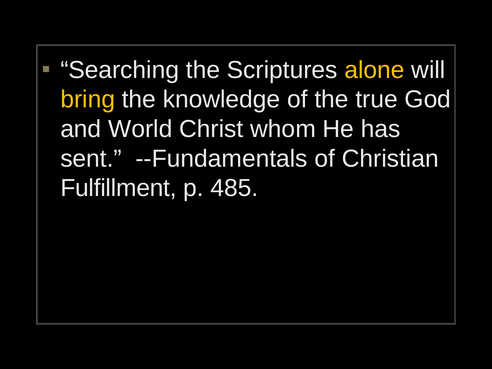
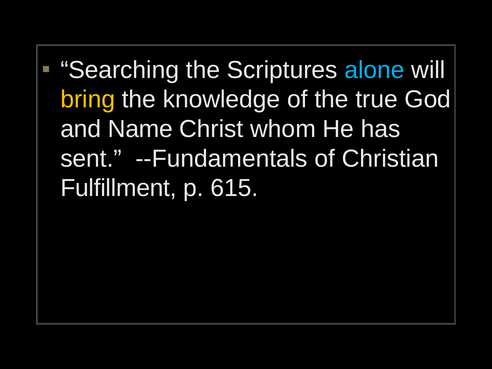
alone colour: yellow -> light blue
World: World -> Name
485: 485 -> 615
